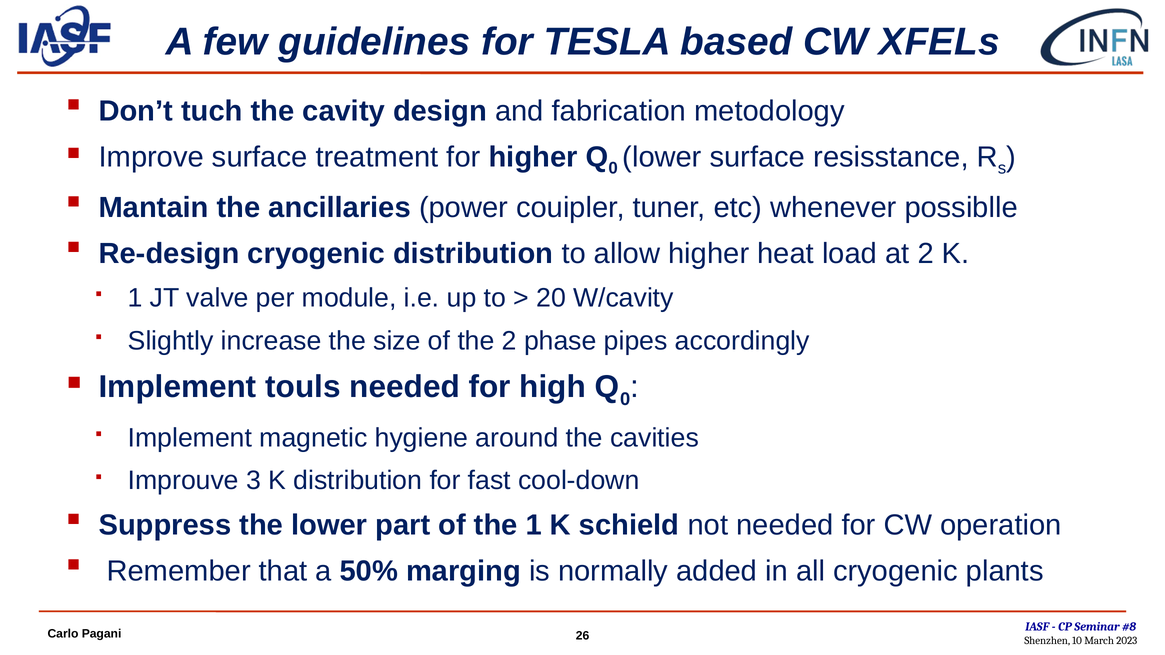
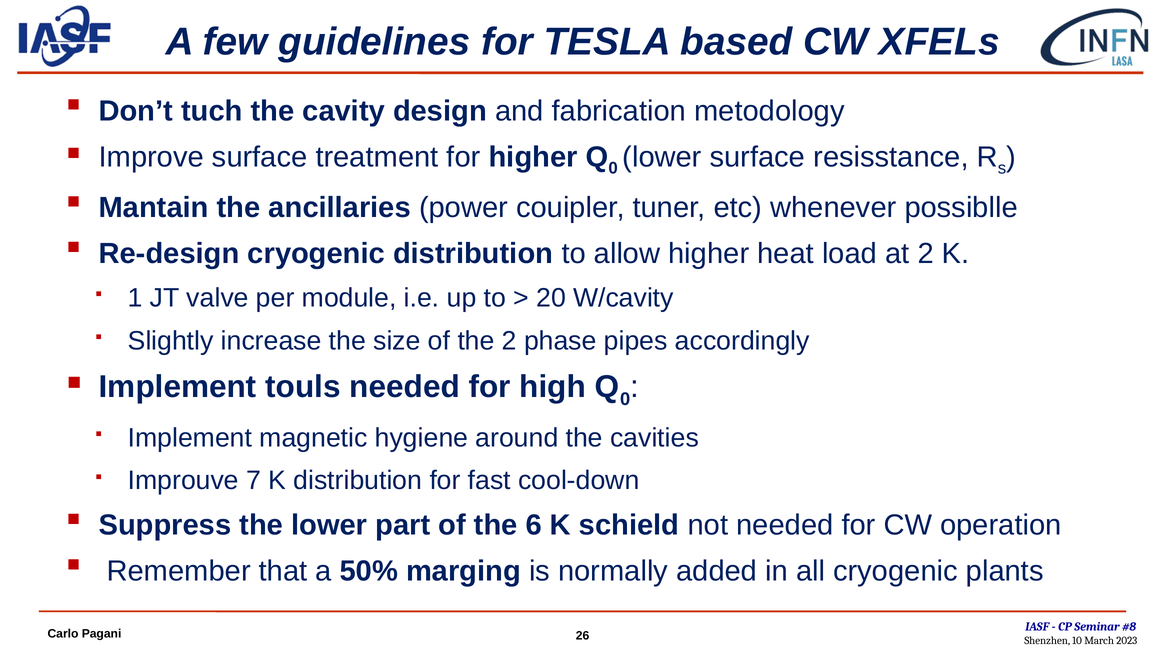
3: 3 -> 7
the 1: 1 -> 6
